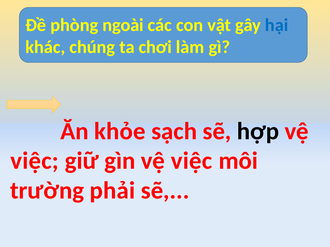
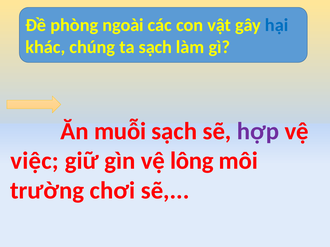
ta chơi: chơi -> sạch
khỏe: khỏe -> muỗi
hợp colour: black -> purple
gìn vệ việc: việc -> lông
phải: phải -> chơi
